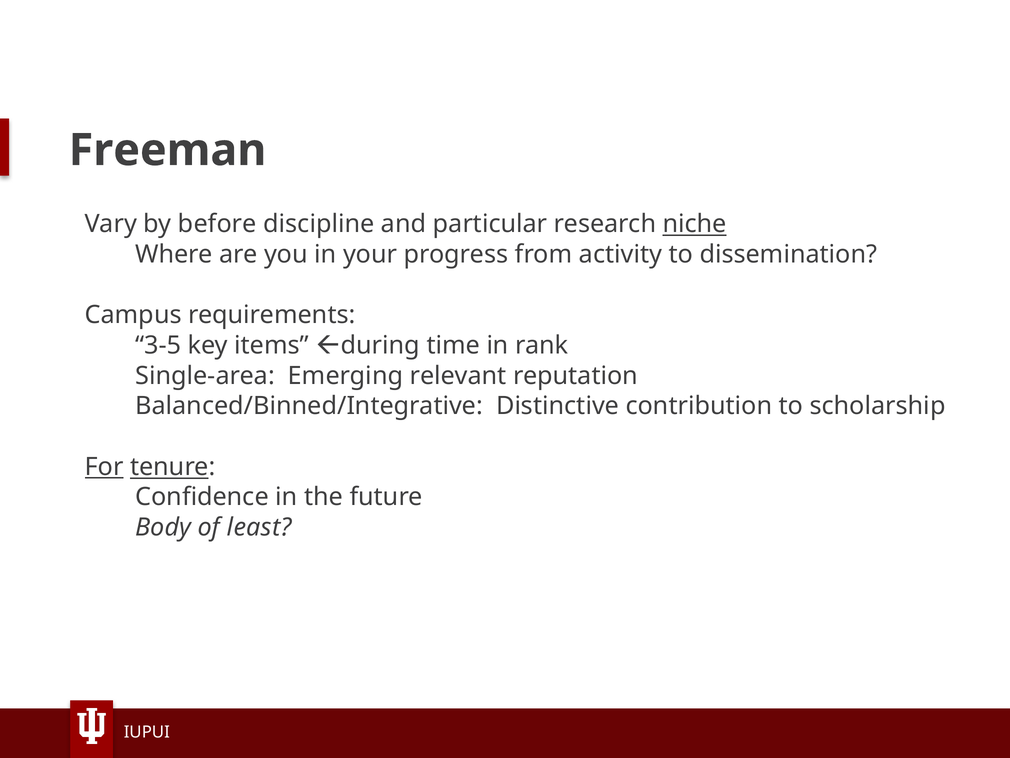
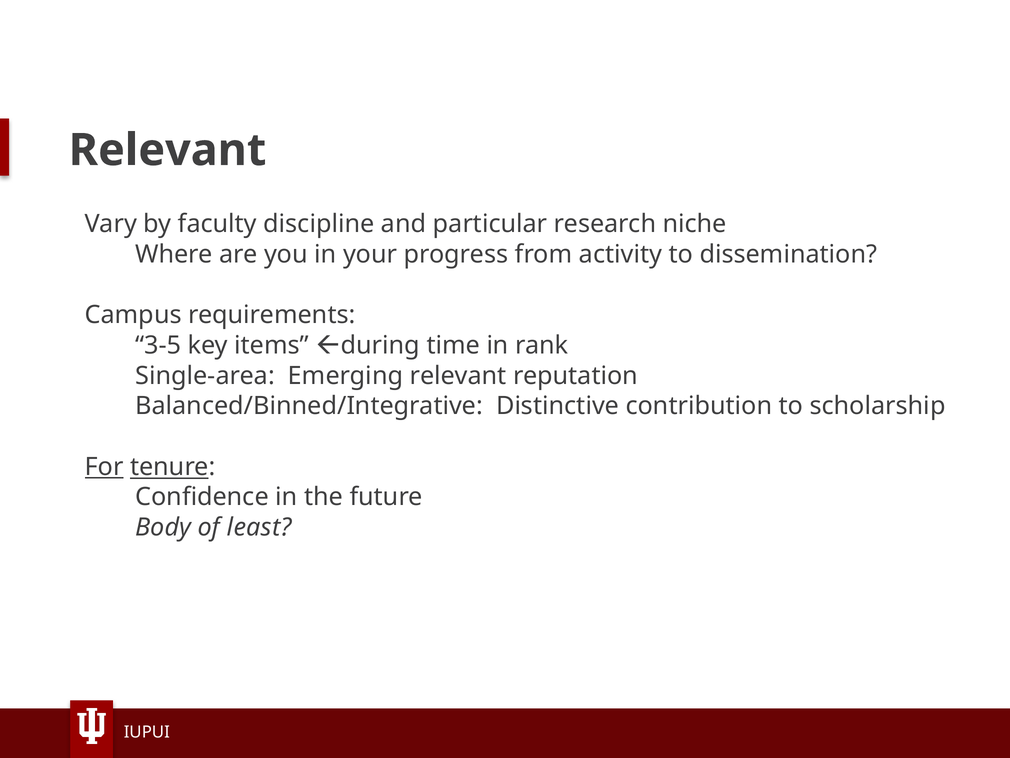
Freeman at (168, 150): Freeman -> Relevant
before: before -> faculty
niche underline: present -> none
